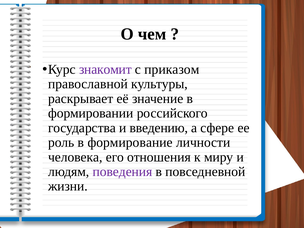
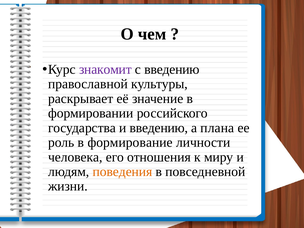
с приказом: приказом -> введению
сфере: сфере -> плана
поведения colour: purple -> orange
